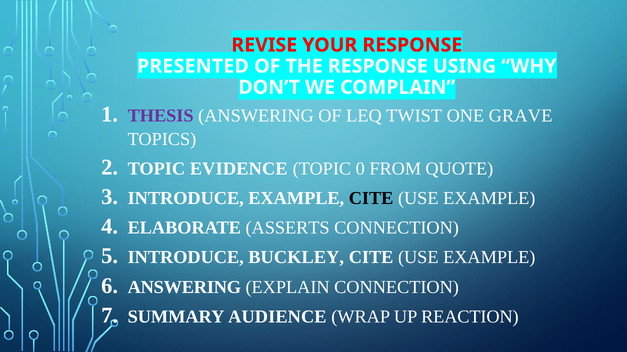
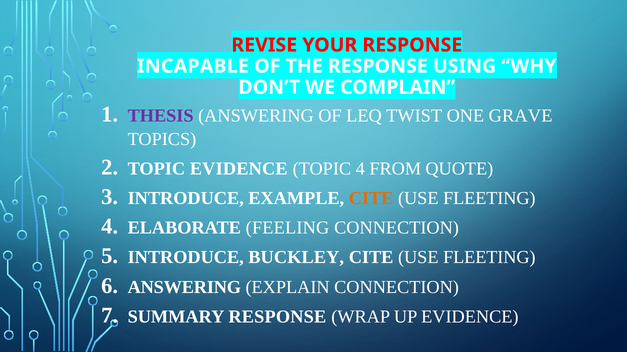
PRESENTED: PRESENTED -> INCAPABLE
TOPIC 0: 0 -> 4
CITE at (371, 199) colour: black -> orange
EXAMPLE at (489, 199): EXAMPLE -> FLEETING
ASSERTS: ASSERTS -> FEELING
EXAMPLE at (489, 258): EXAMPLE -> FLEETING
SUMMARY AUDIENCE: AUDIENCE -> RESPONSE
UP REACTION: REACTION -> EVIDENCE
